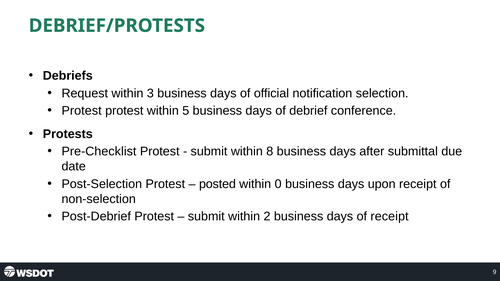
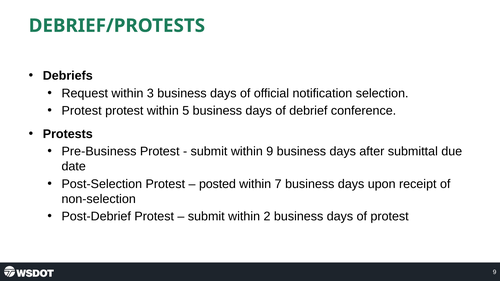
Pre-Checklist: Pre-Checklist -> Pre-Business
within 8: 8 -> 9
0: 0 -> 7
of receipt: receipt -> protest
